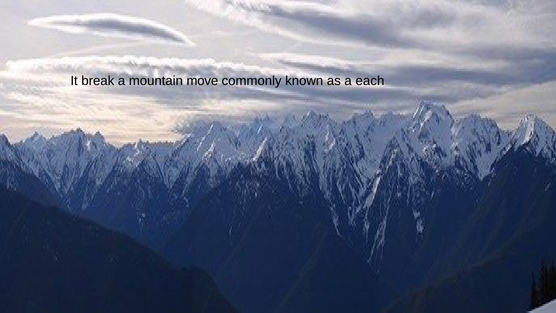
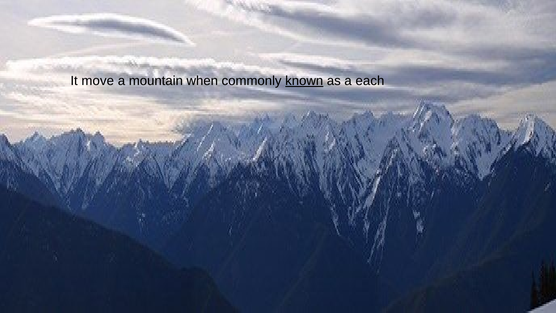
break: break -> move
move: move -> when
known underline: none -> present
